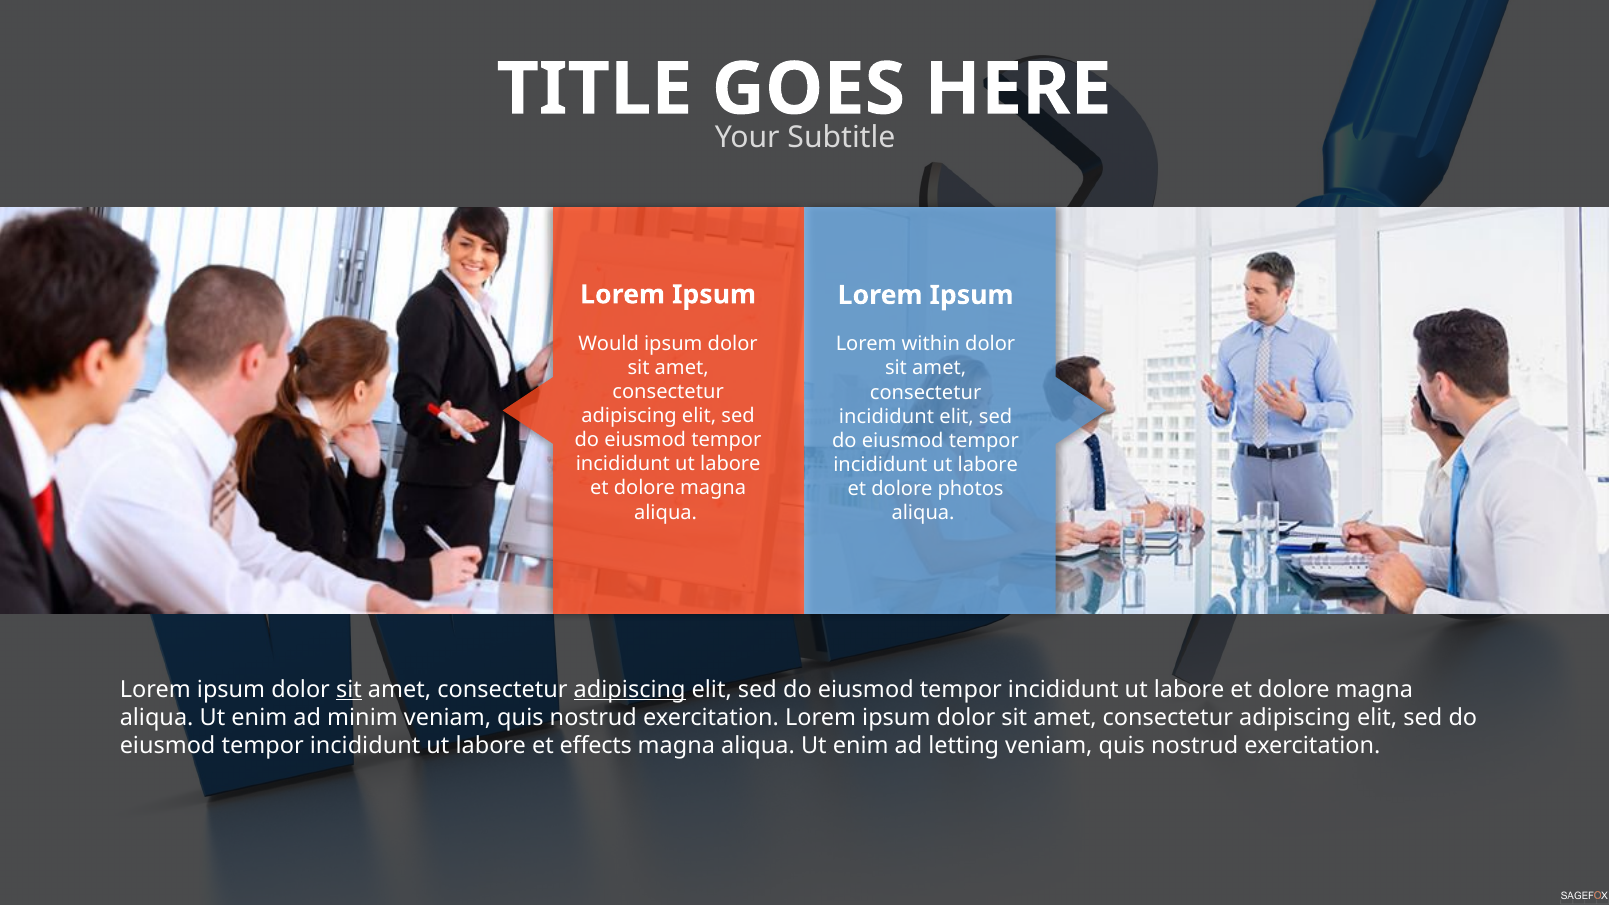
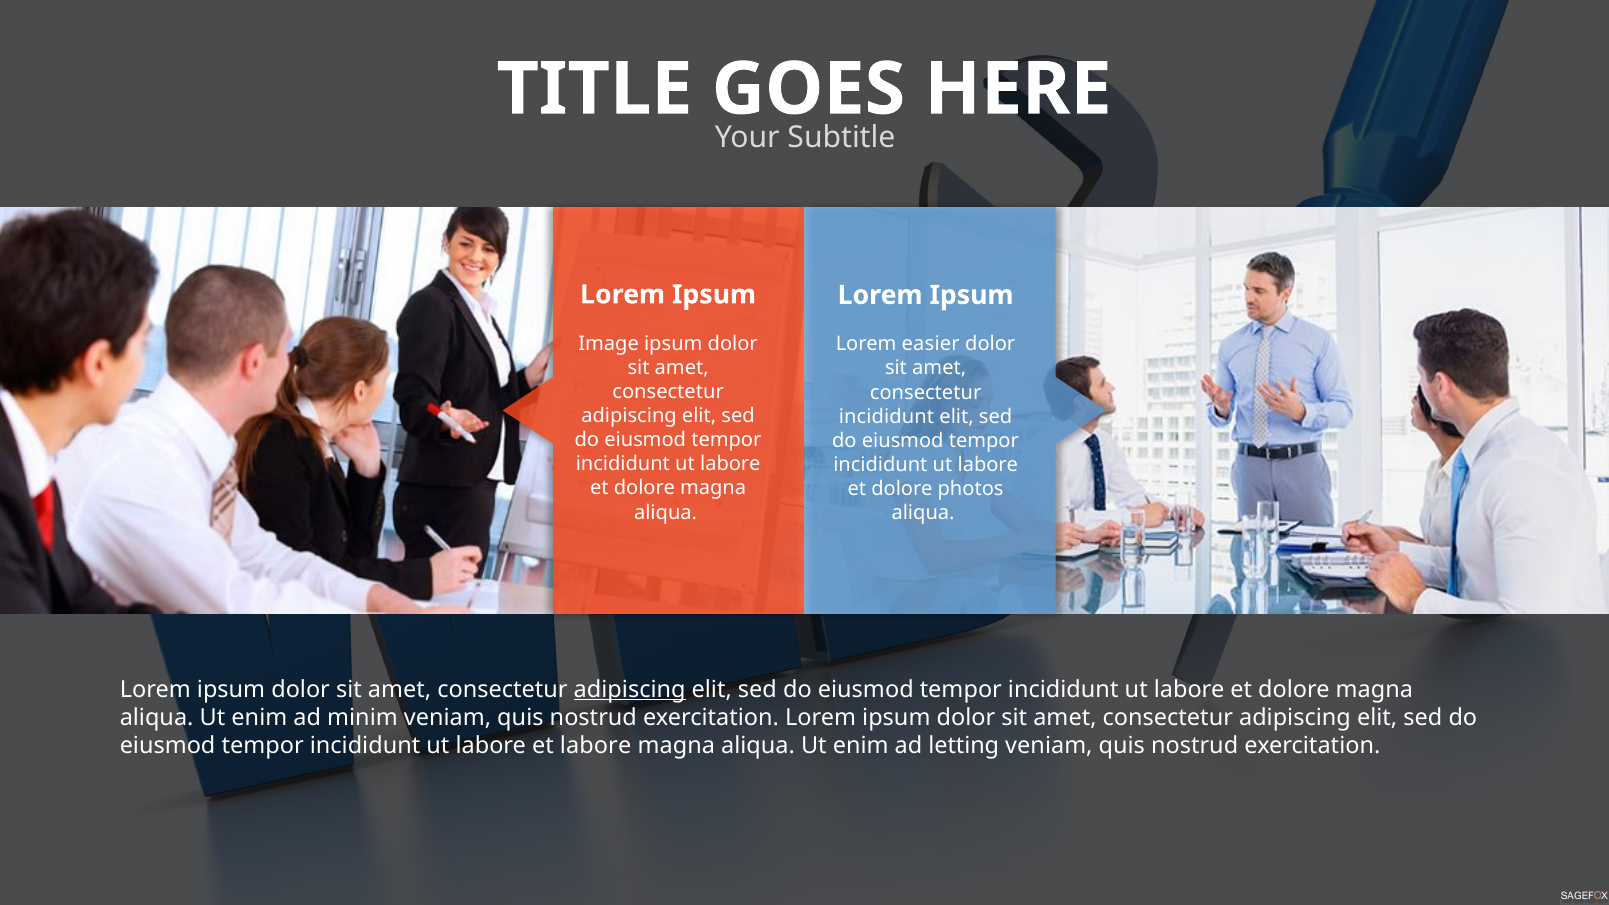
Would: Would -> Image
within: within -> easier
sit at (349, 690) underline: present -> none
et effects: effects -> labore
